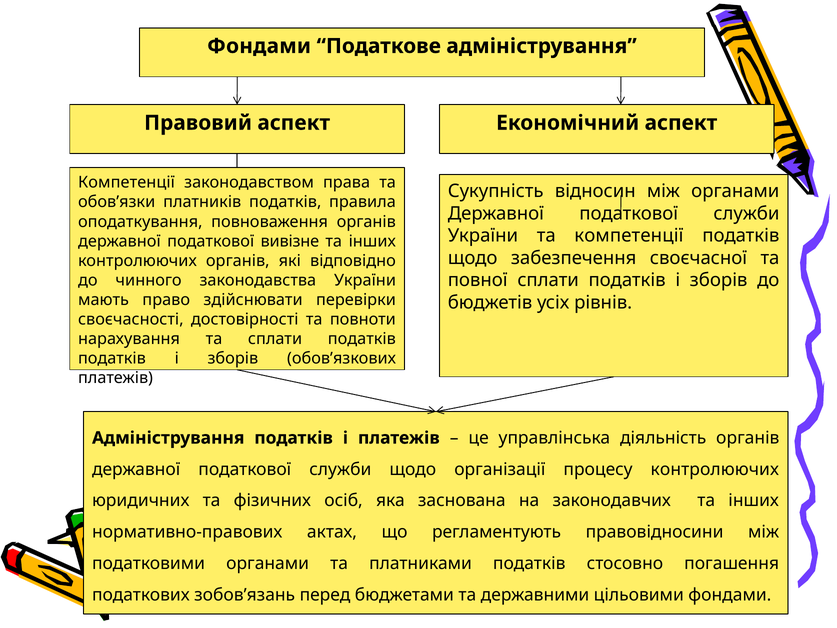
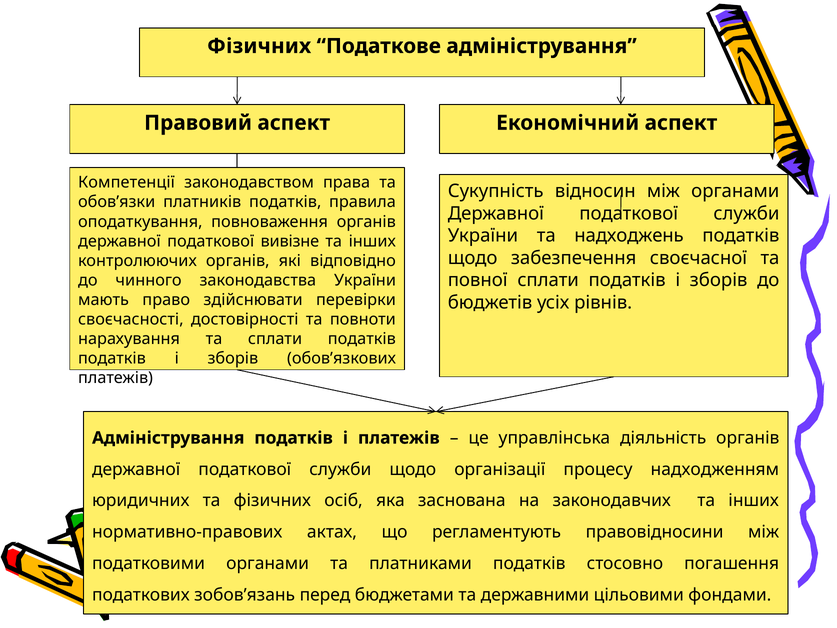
Фондами at (259, 46): Фондами -> Фізичних
та компетенції: компетенції -> надходжень
процесу контролюючих: контролюючих -> надходженням
